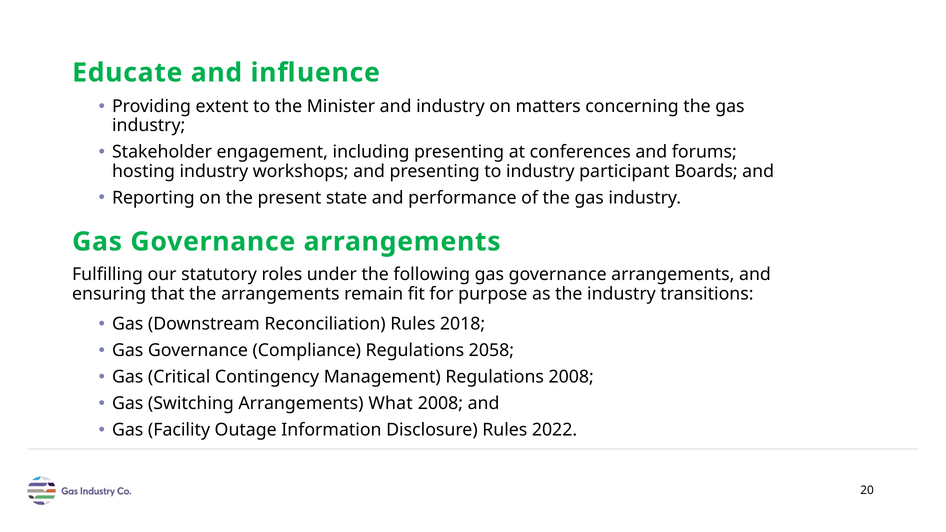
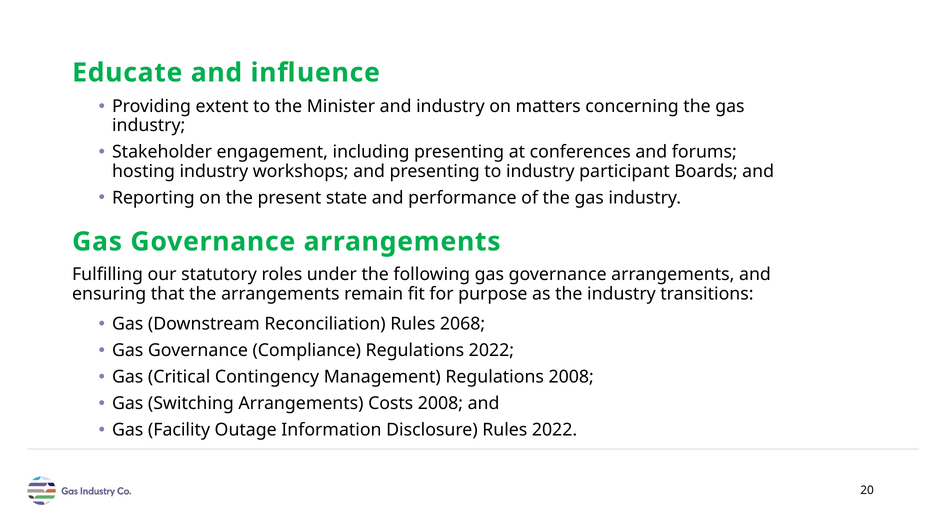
2018: 2018 -> 2068
Regulations 2058: 2058 -> 2022
What: What -> Costs
